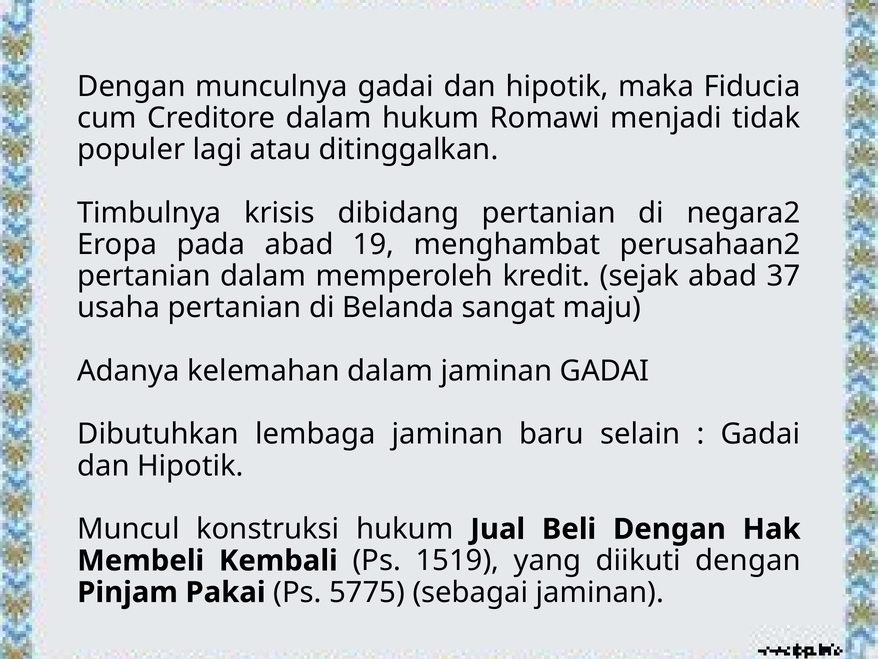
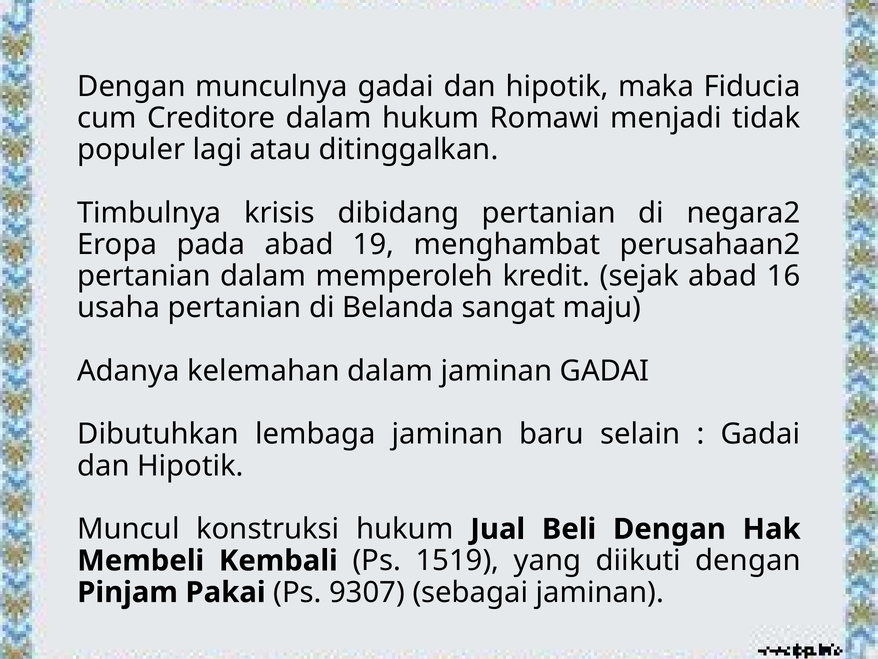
37: 37 -> 16
5775: 5775 -> 9307
